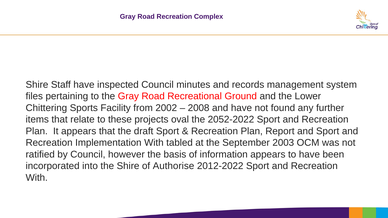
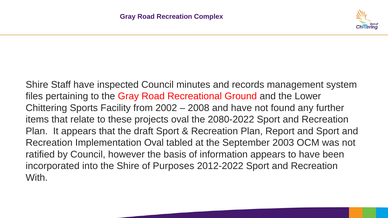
2052-2022: 2052-2022 -> 2080-2022
Implementation With: With -> Oval
Authorise: Authorise -> Purposes
